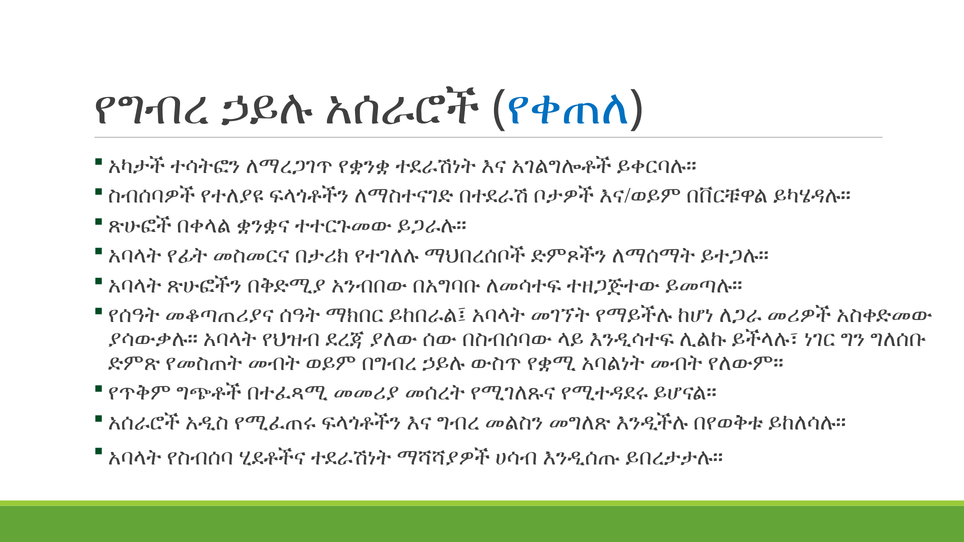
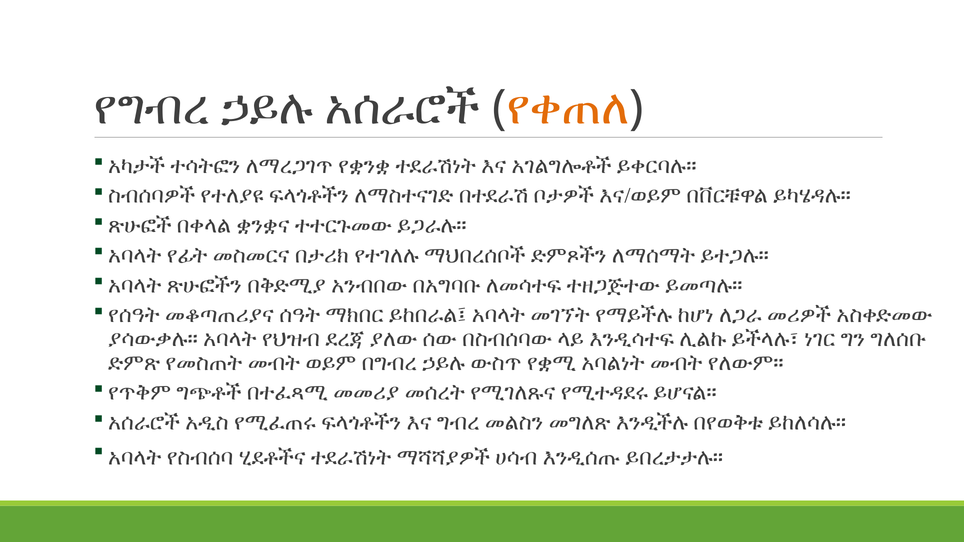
የቀጠለ colour: blue -> orange
